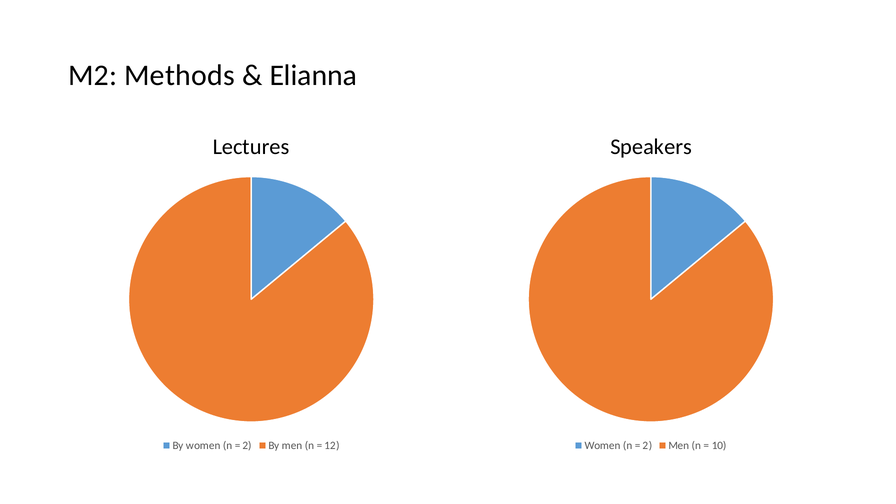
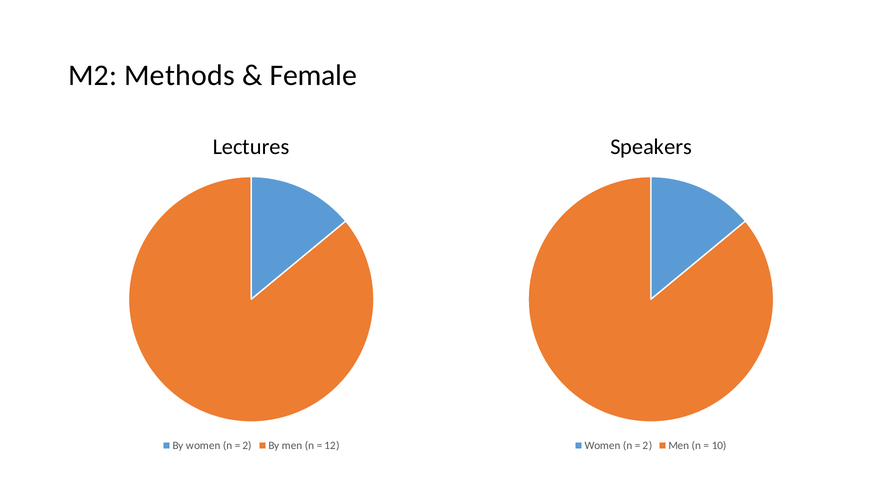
Elianna: Elianna -> Female
